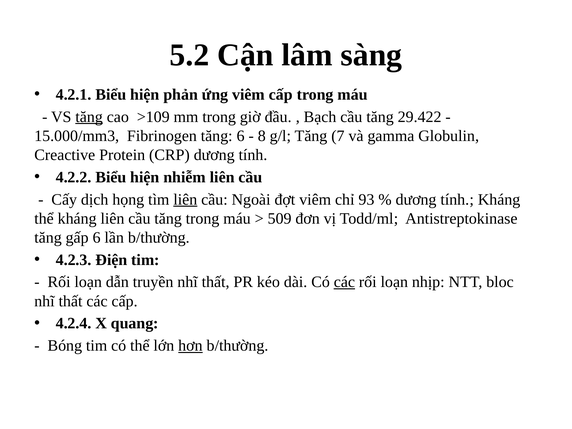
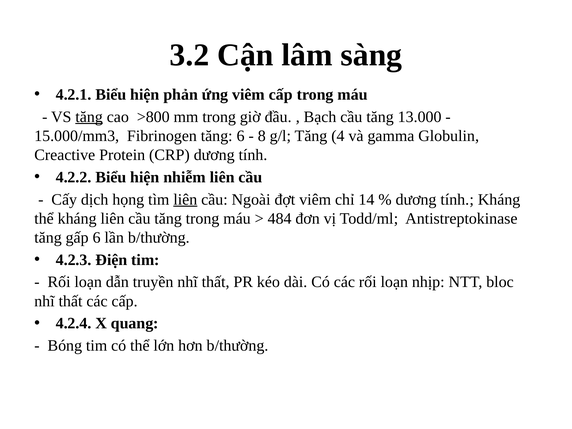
5.2: 5.2 -> 3.2
>109: >109 -> >800
29.422: 29.422 -> 13.000
7: 7 -> 4
93: 93 -> 14
509: 509 -> 484
các at (344, 282) underline: present -> none
hơn underline: present -> none
